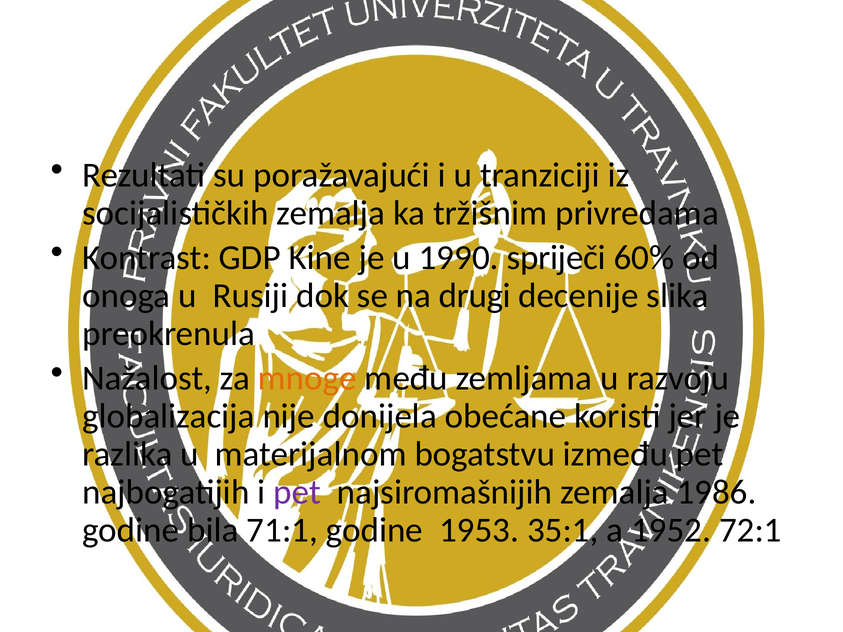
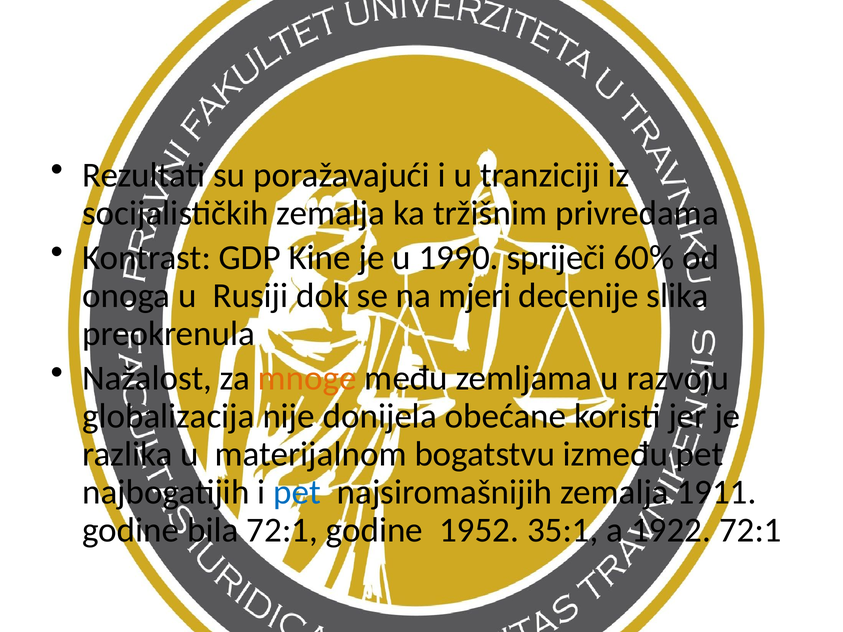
drugi: drugi -> mjeri
pet at (297, 492) colour: purple -> blue
1986: 1986 -> 1911
bila 71:1: 71:1 -> 72:1
1953: 1953 -> 1952
1952: 1952 -> 1922
